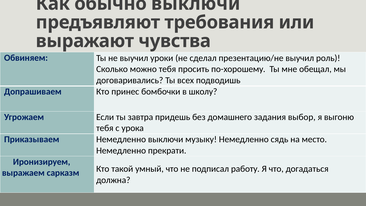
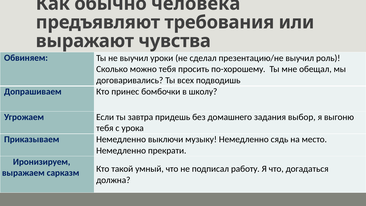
обычно выключи: выключи -> человека
